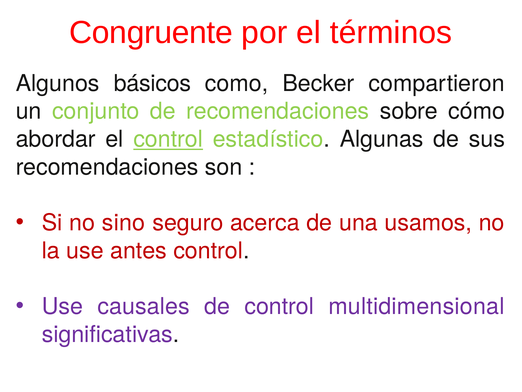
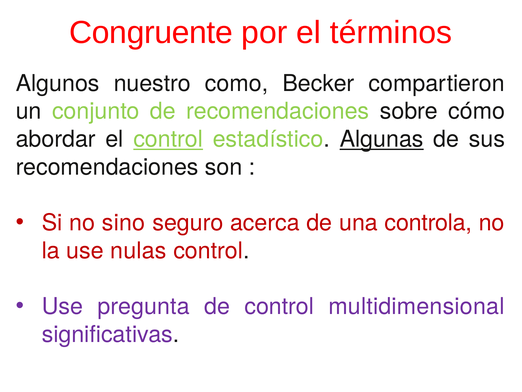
básicos: básicos -> nuestro
Algunas underline: none -> present
usamos: usamos -> controla
antes: antes -> nulas
causales: causales -> pregunta
